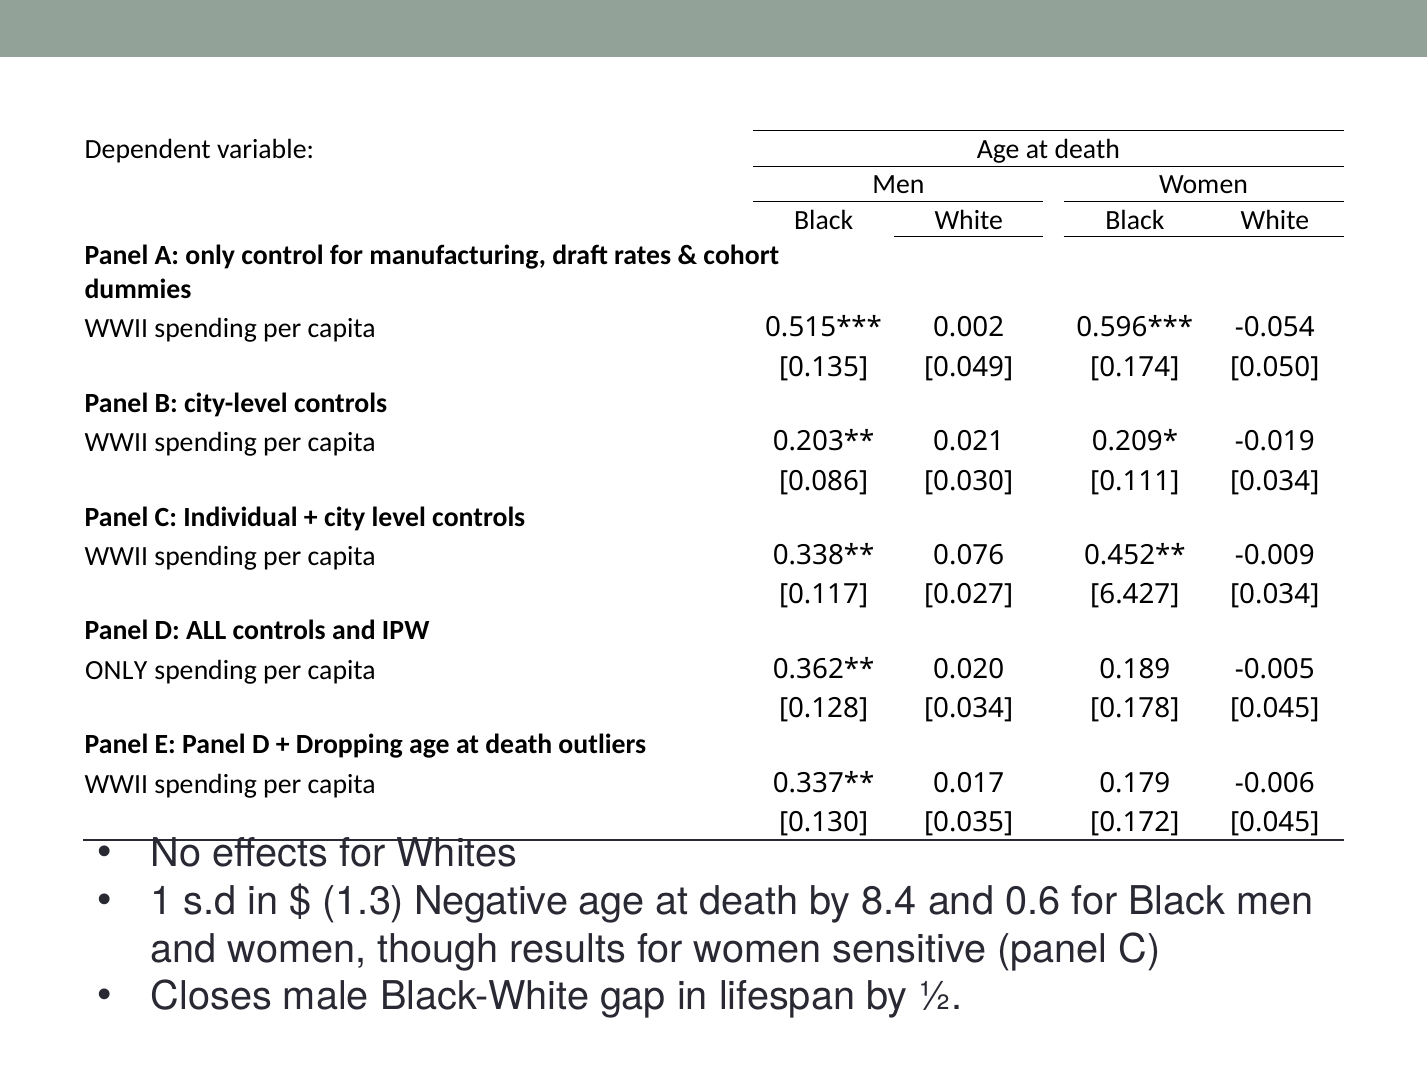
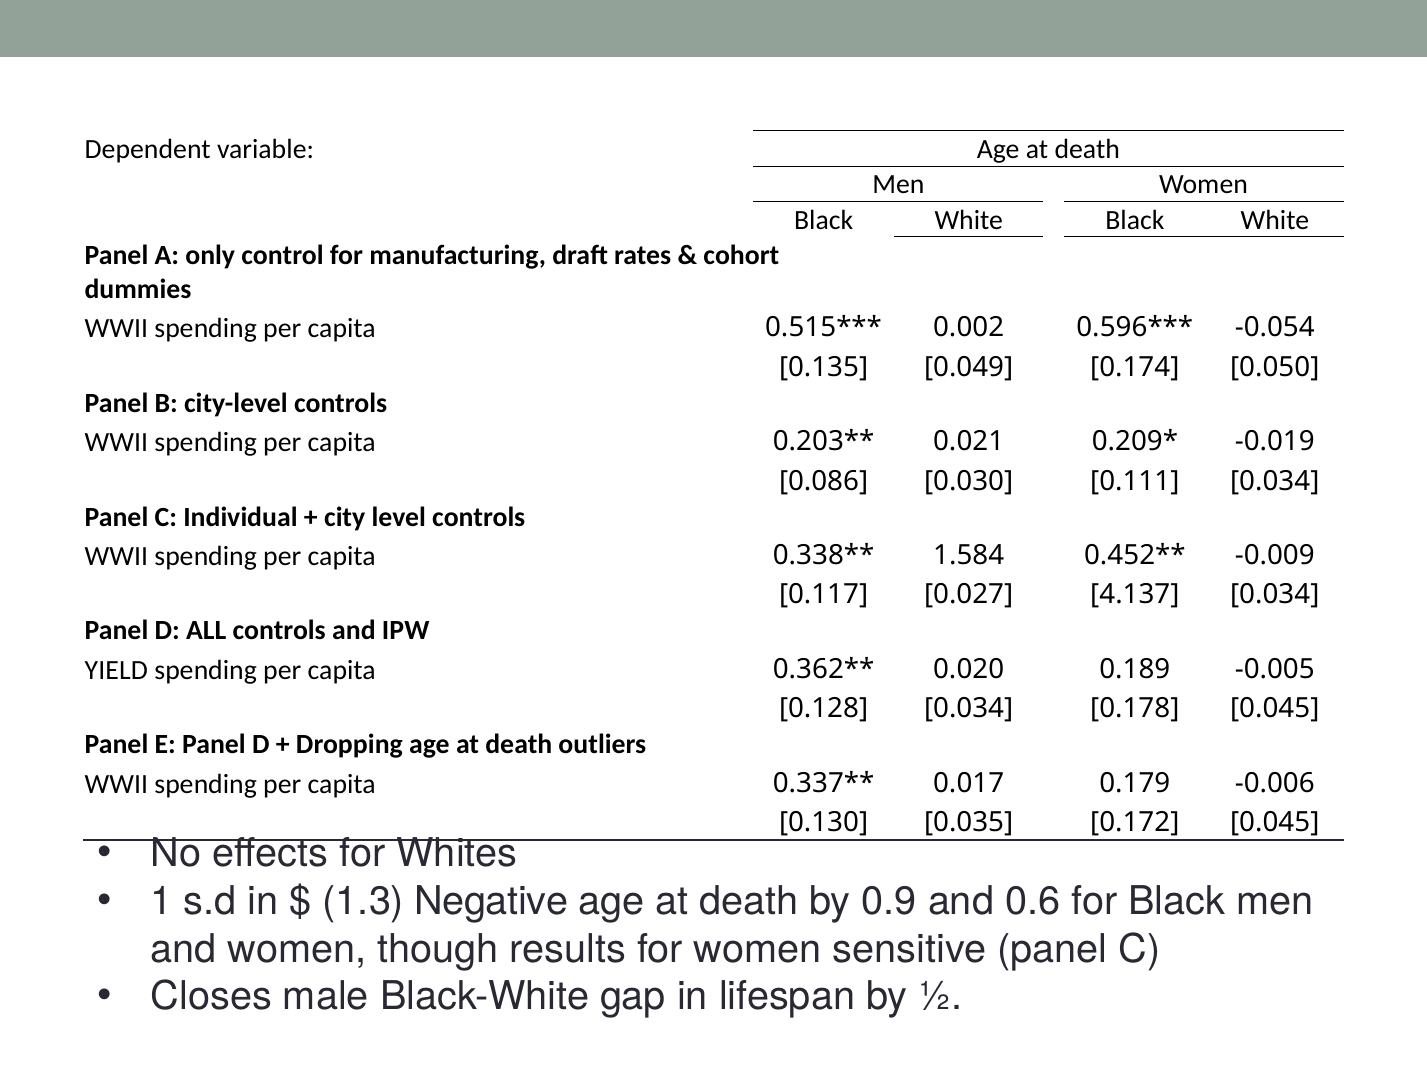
0.076: 0.076 -> 1.584
6.427: 6.427 -> 4.137
ONLY at (116, 670): ONLY -> YIELD
8.4: 8.4 -> 0.9
